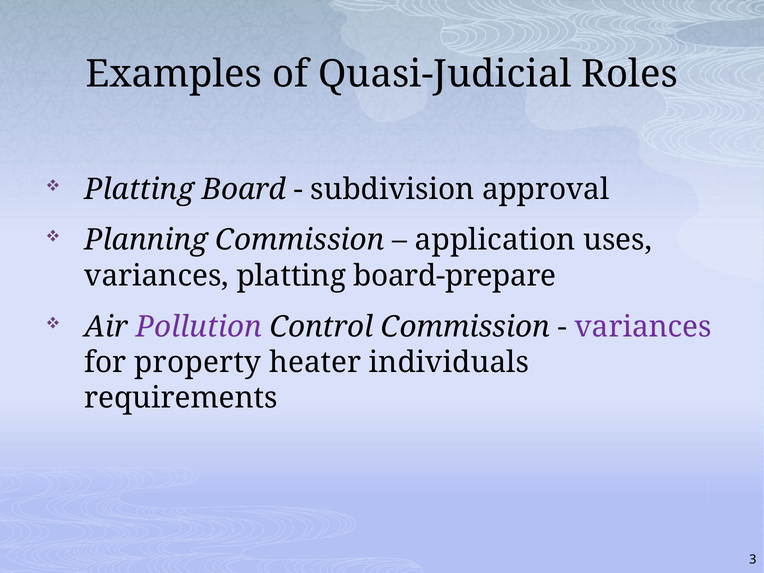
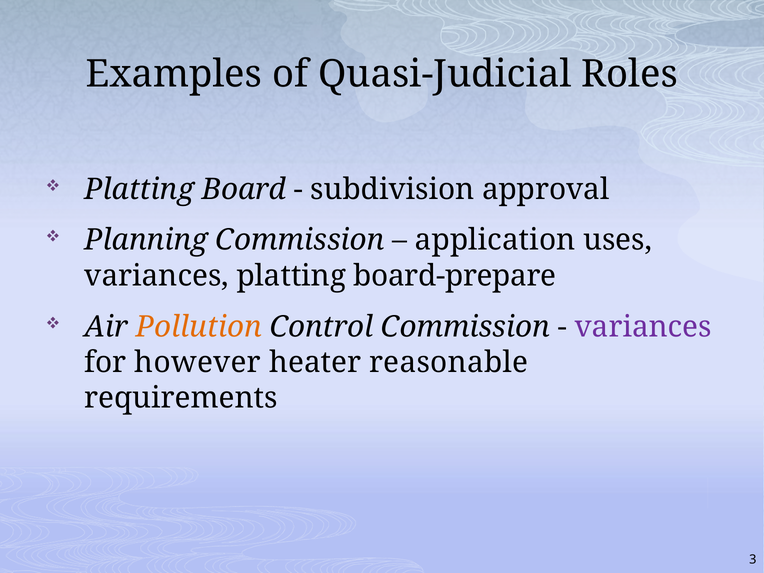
Pollution colour: purple -> orange
property: property -> however
individuals: individuals -> reasonable
